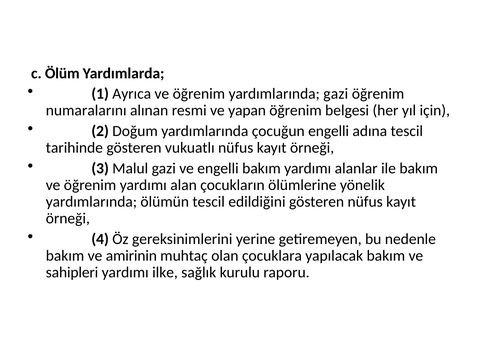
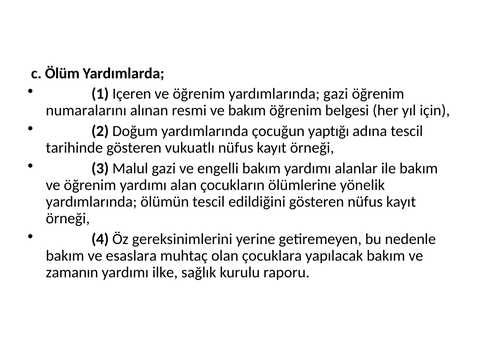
Ayrıca: Ayrıca -> Içeren
ve yapan: yapan -> bakım
çocuğun engelli: engelli -> yaptığı
amirinin: amirinin -> esaslara
sahipleri: sahipleri -> zamanın
